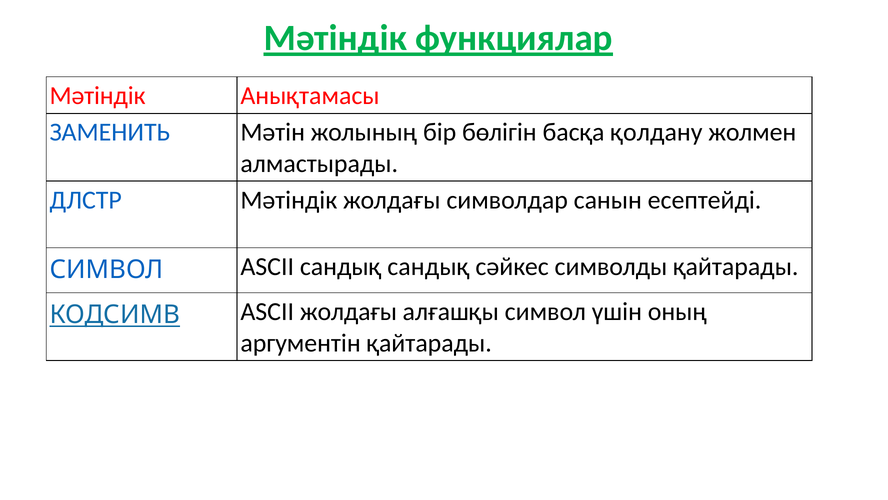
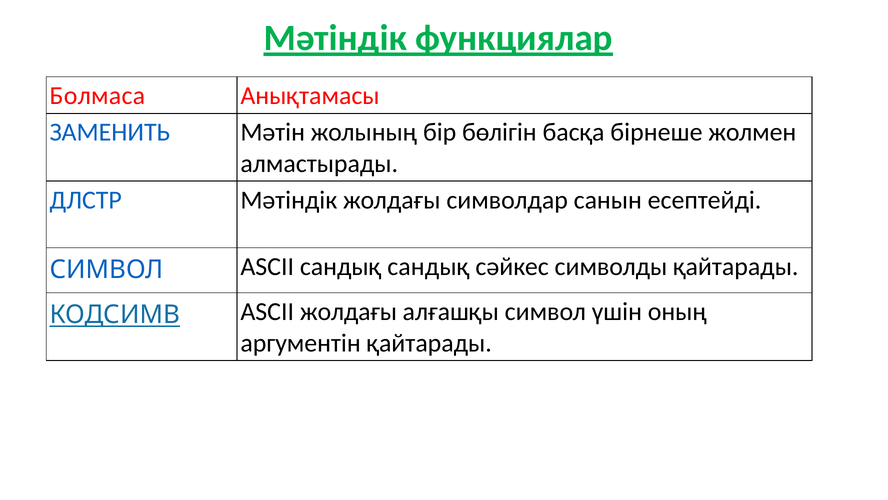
Мәтіндік at (98, 95): Мәтіндік -> Болмаса
қолдану: қолдану -> бірнеше
